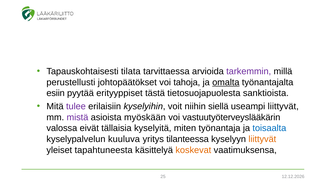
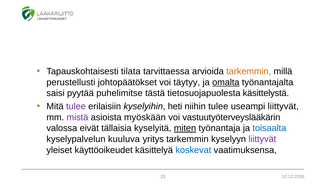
tarkemmin at (249, 71) colour: purple -> orange
tahoja: tahoja -> täytyy
esiin: esiin -> saisi
erityyppiset: erityyppiset -> puhelimitse
sanktioista: sanktioista -> käsittelystä
voit: voit -> heti
niihin siellä: siellä -> tulee
miten underline: none -> present
yritys tilanteessa: tilanteessa -> tarkemmin
liittyvät at (262, 139) colour: orange -> purple
tapahtuneesta: tapahtuneesta -> käyttöoikeudet
koskevat colour: orange -> blue
